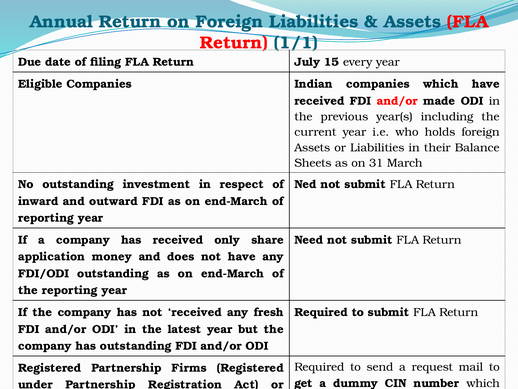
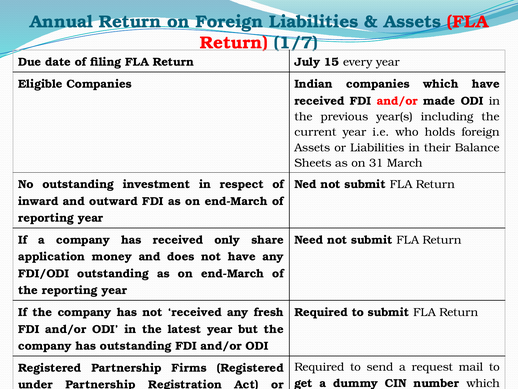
1/1: 1/1 -> 1/7
